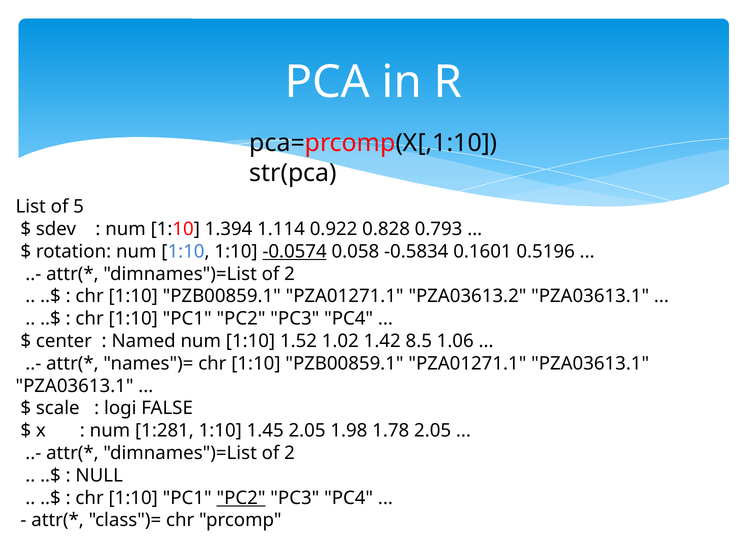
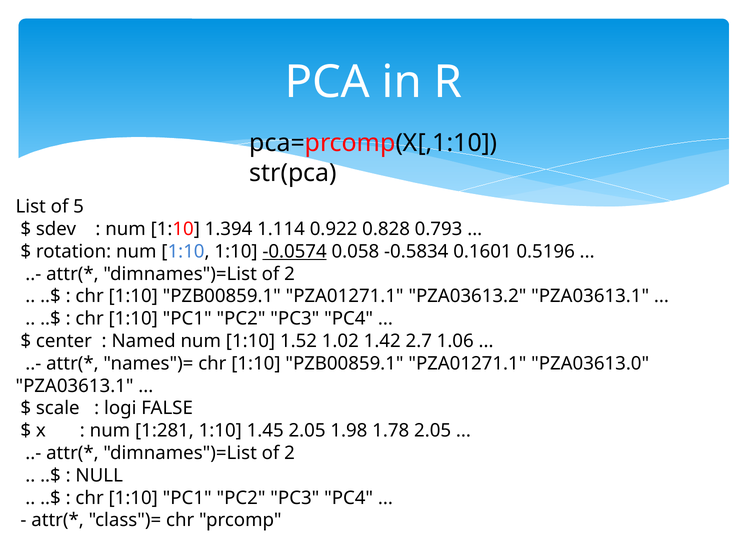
8.5: 8.5 -> 2.7
PZA01271.1 PZA03613.1: PZA03613.1 -> PZA03613.0
PC2 at (241, 498) underline: present -> none
